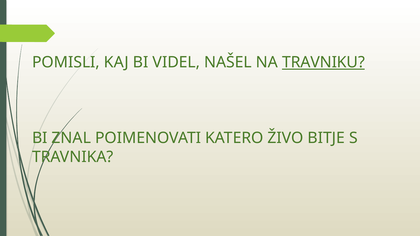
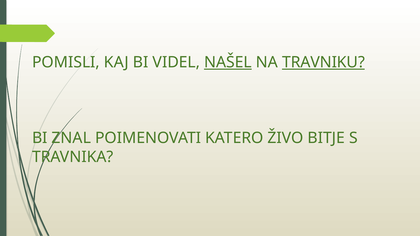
NAŠEL underline: none -> present
